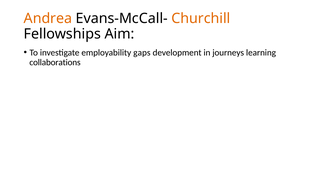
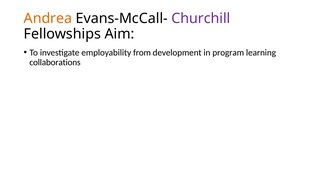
Churchill colour: orange -> purple
gaps: gaps -> from
journeys: journeys -> program
